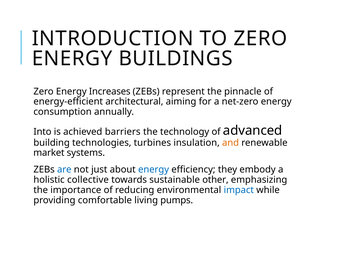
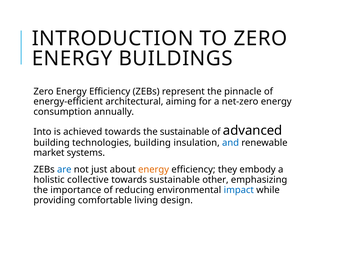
Zero Energy Increases: Increases -> Efficiency
achieved barriers: barriers -> towards
the technology: technology -> sustainable
technologies turbines: turbines -> building
and colour: orange -> blue
energy at (154, 169) colour: blue -> orange
pumps: pumps -> design
